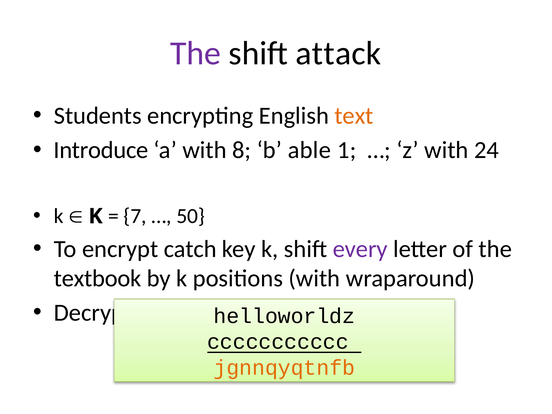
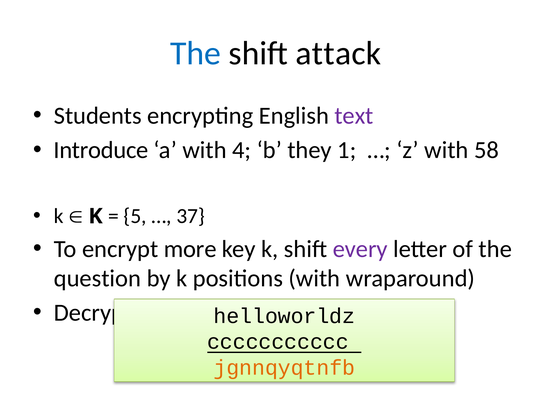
The at (196, 53) colour: purple -> blue
text colour: orange -> purple
8: 8 -> 4
able: able -> they
24: 24 -> 58
7: 7 -> 5
50: 50 -> 37
catch: catch -> more
textbook: textbook -> question
